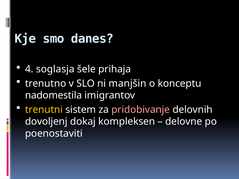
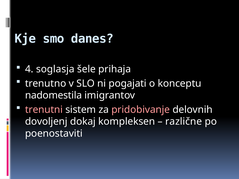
manjšin: manjšin -> pogajati
trenutni colour: yellow -> pink
delovne: delovne -> različne
